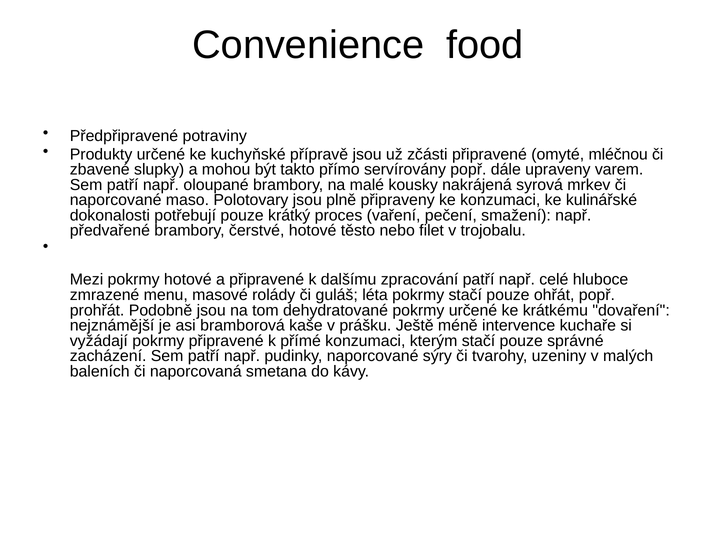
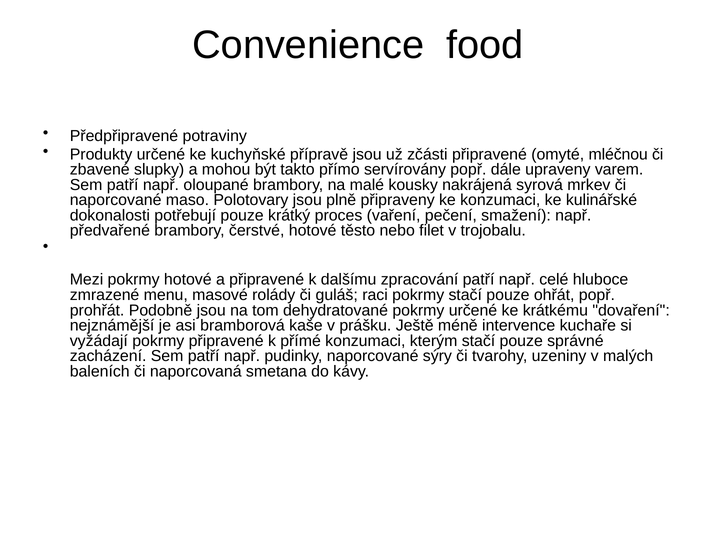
léta: léta -> raci
